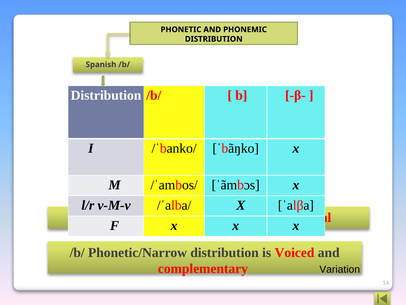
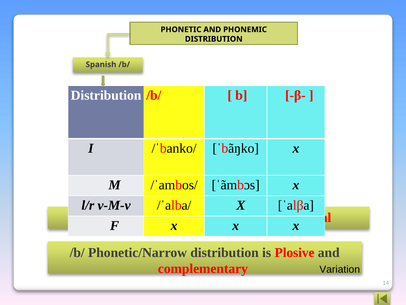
Voiced: Voiced -> Plosive
